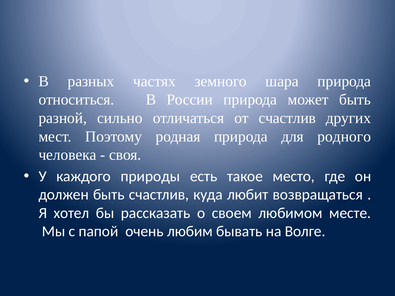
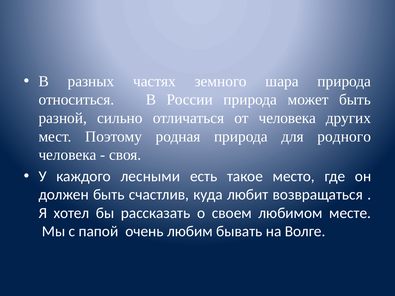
от счастлив: счастлив -> человека
природы: природы -> лесными
